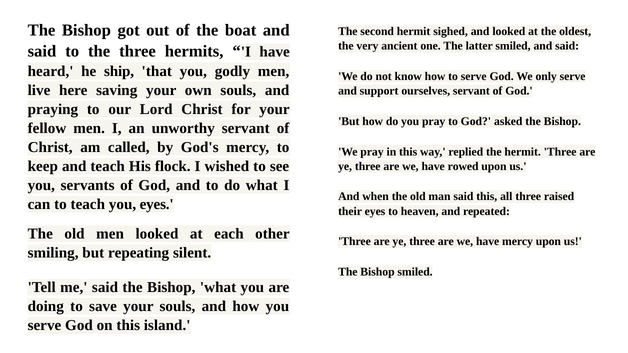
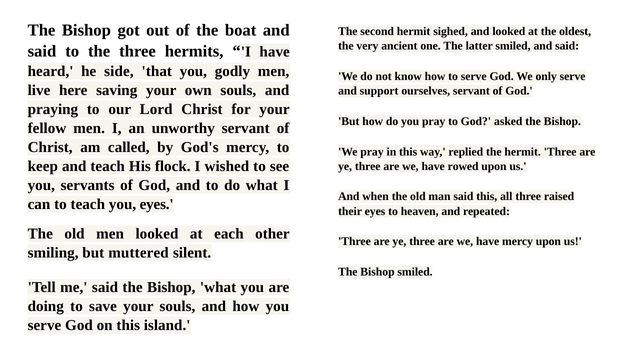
ship: ship -> side
repeating: repeating -> muttered
